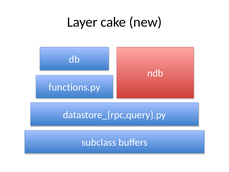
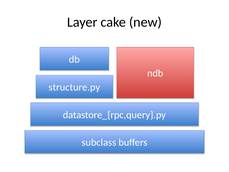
functions.py: functions.py -> structure.py
